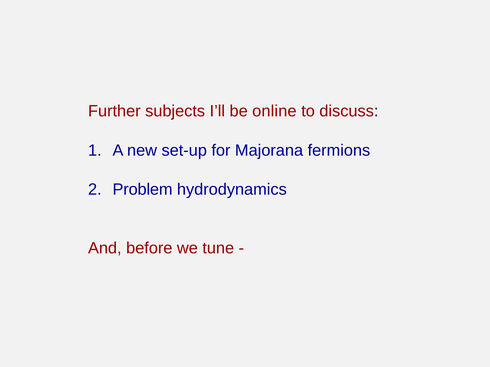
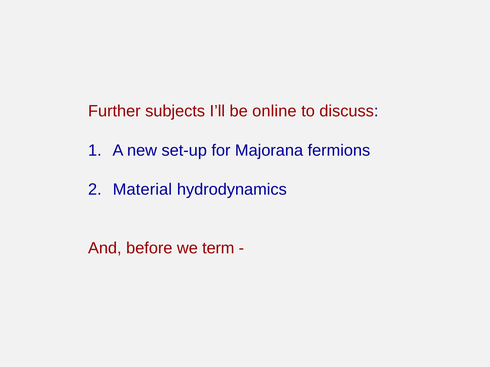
Problem: Problem -> Material
tune: tune -> term
